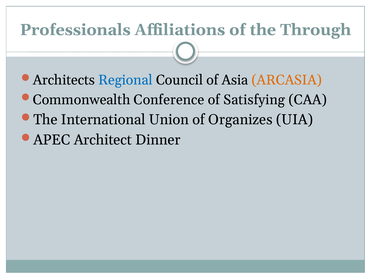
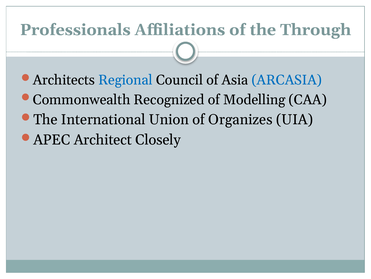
ARCASIA colour: orange -> blue
Conference: Conference -> Recognized
Satisfying: Satisfying -> Modelling
Dinner: Dinner -> Closely
